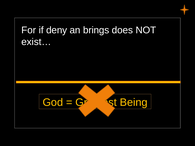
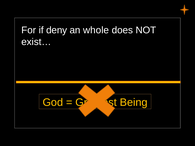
brings: brings -> whole
